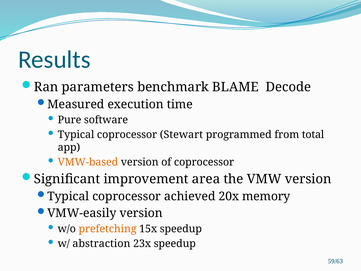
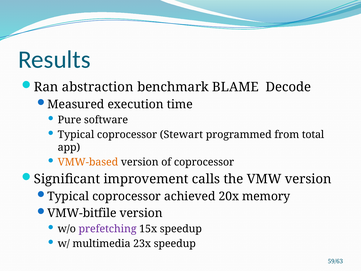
parameters: parameters -> abstraction
area: area -> calls
VMW-easily: VMW-easily -> VMW-bitfile
prefetching colour: orange -> purple
abstraction: abstraction -> multimedia
